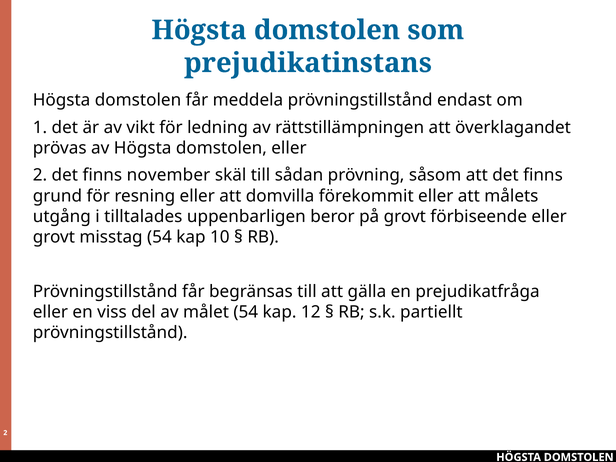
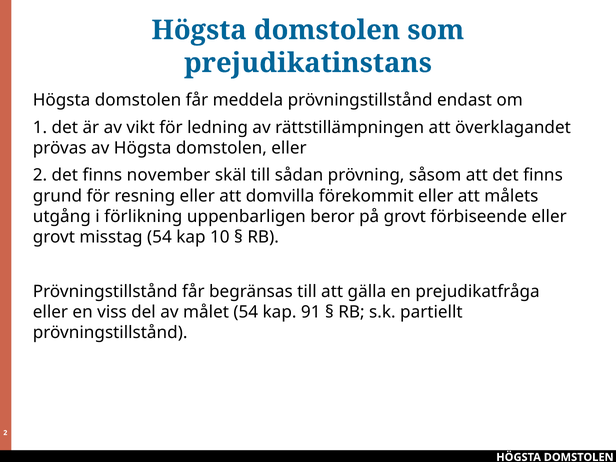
tilltalades: tilltalades -> förlikning
12: 12 -> 91
